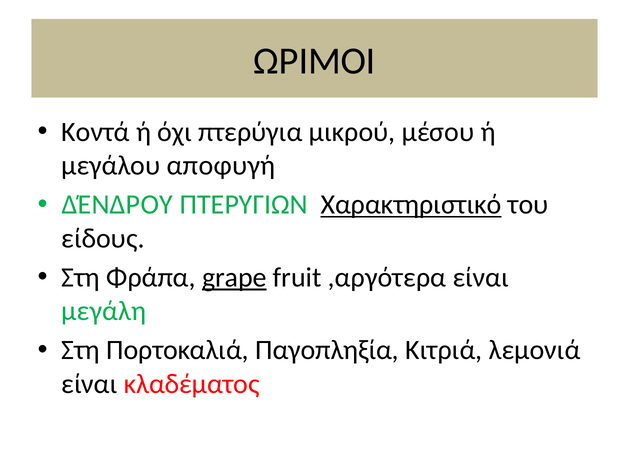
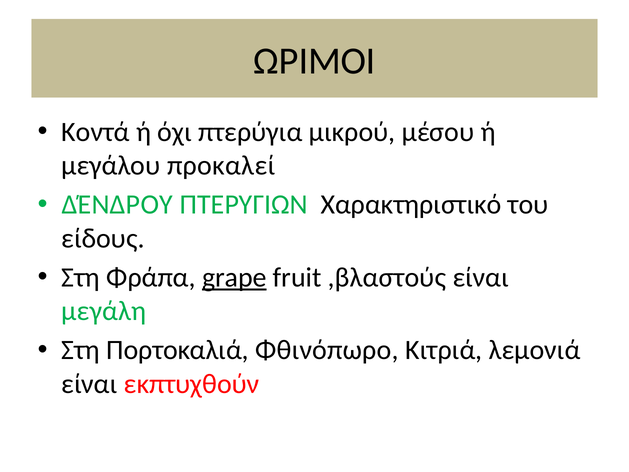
αποφυγή: αποφυγή -> προκαλεί
Χαρακτηριστικό underline: present -> none
,αργότερα: ,αργότερα -> ,βλαστούς
Παγοπληξία: Παγοπληξία -> Φθινόπωρο
κλαδέματος: κλαδέματος -> εκπτυχθούν
